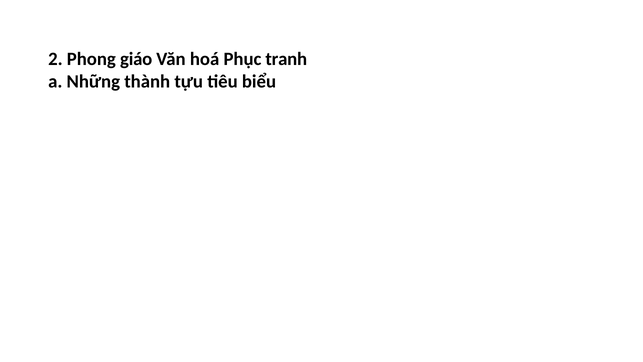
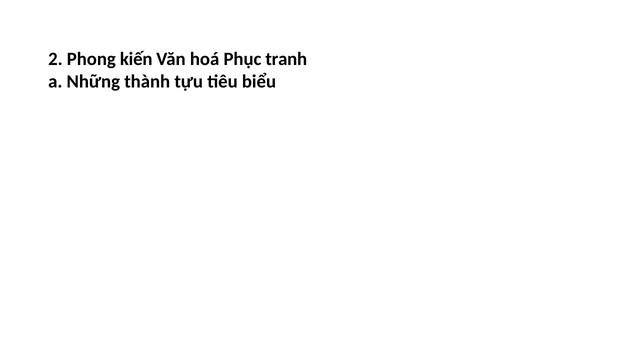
giáo: giáo -> kiến
